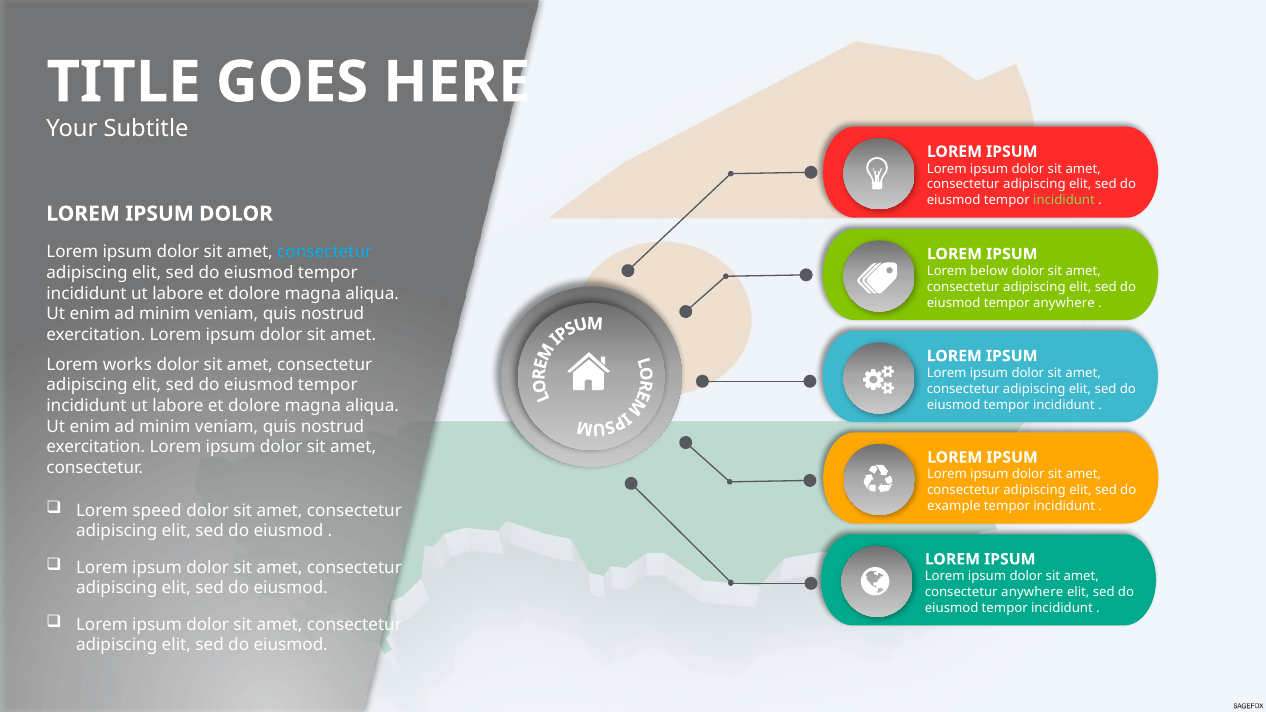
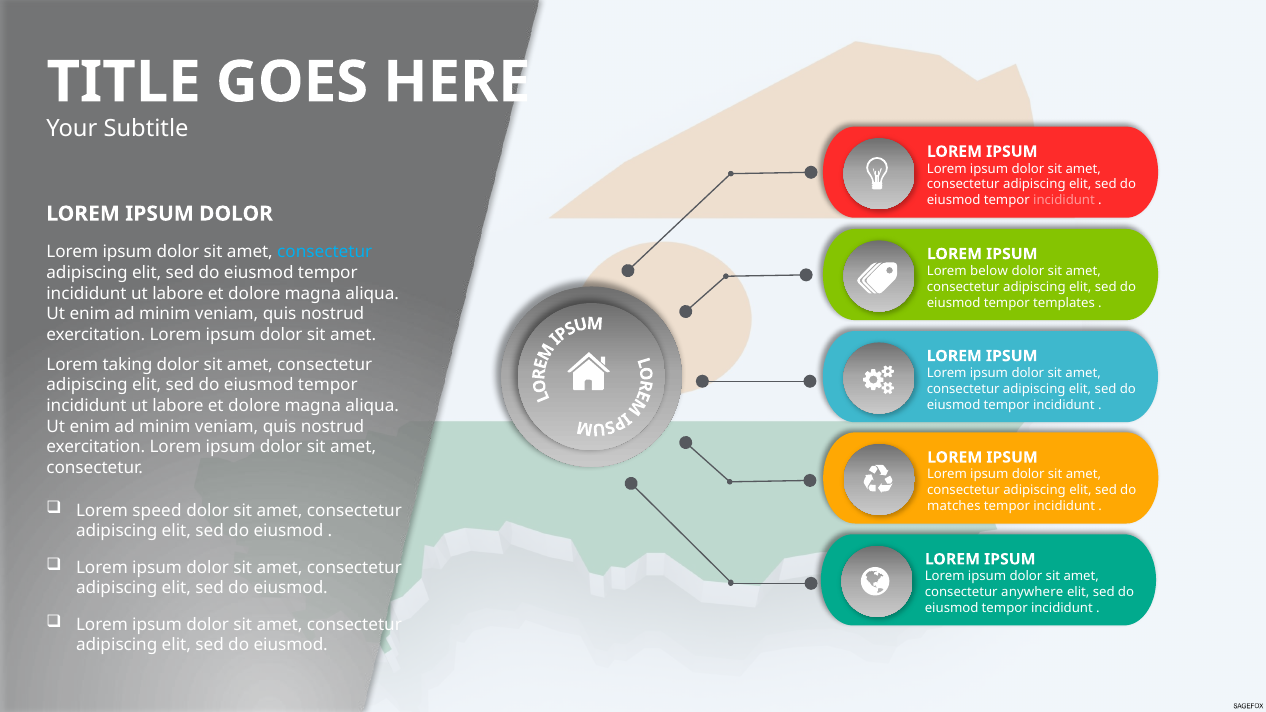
incididunt at (1064, 200) colour: light green -> pink
tempor anywhere: anywhere -> templates
works: works -> taking
example: example -> matches
